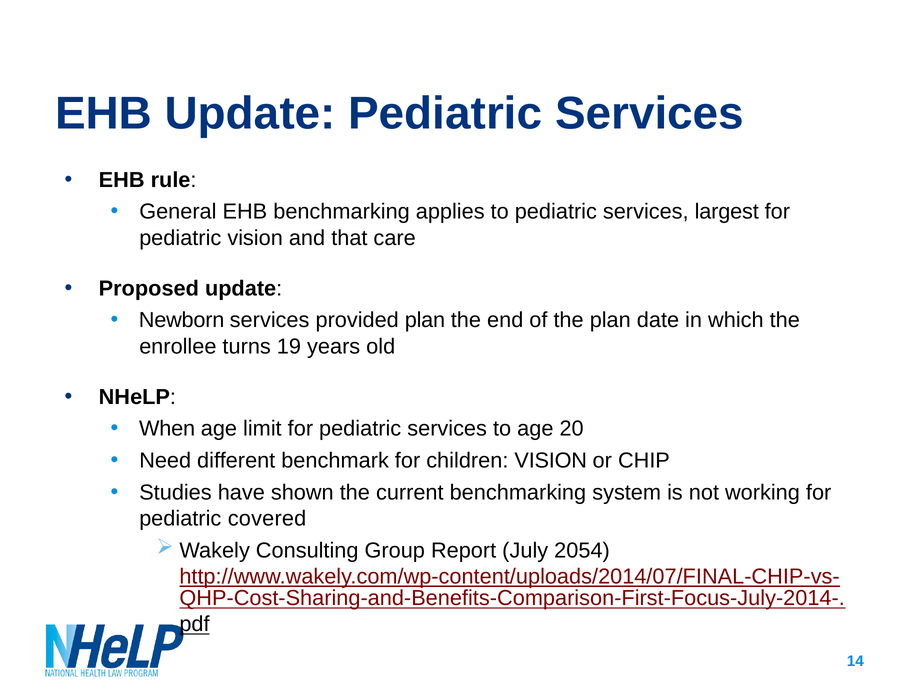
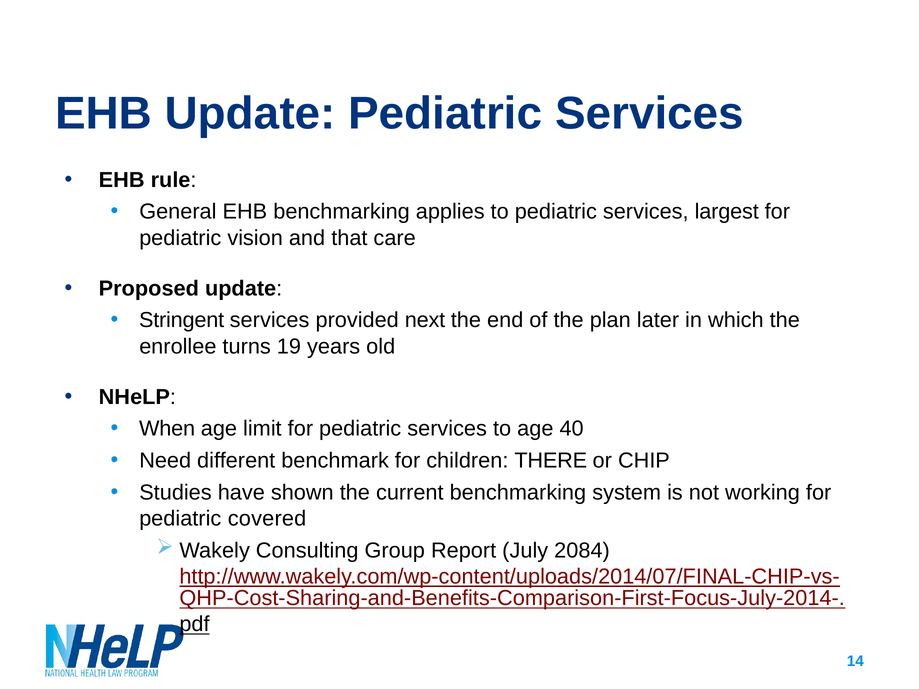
Newborn: Newborn -> Stringent
provided plan: plan -> next
date: date -> later
20: 20 -> 40
children VISION: VISION -> THERE
2054: 2054 -> 2084
